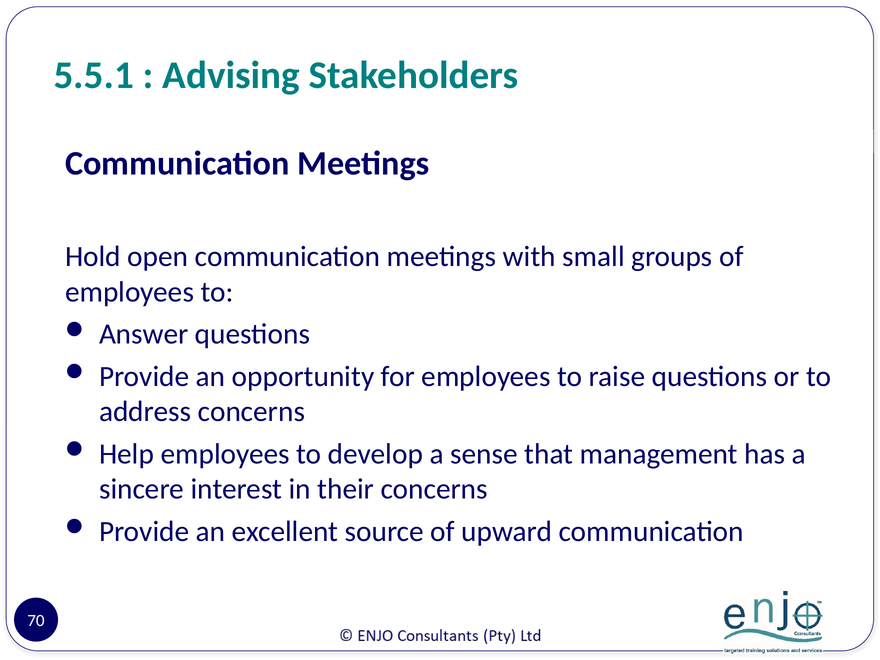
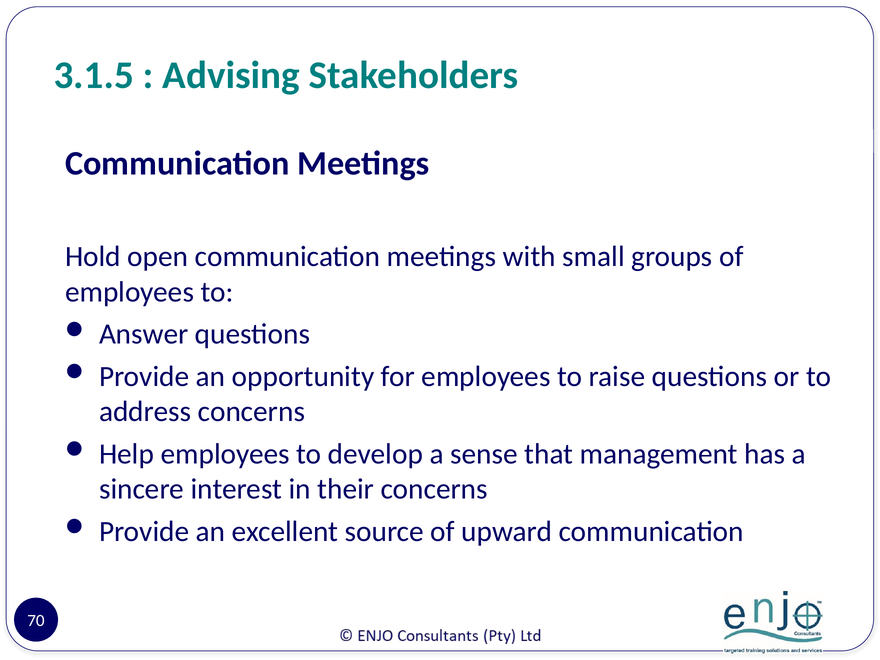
5.5.1: 5.5.1 -> 3.1.5
